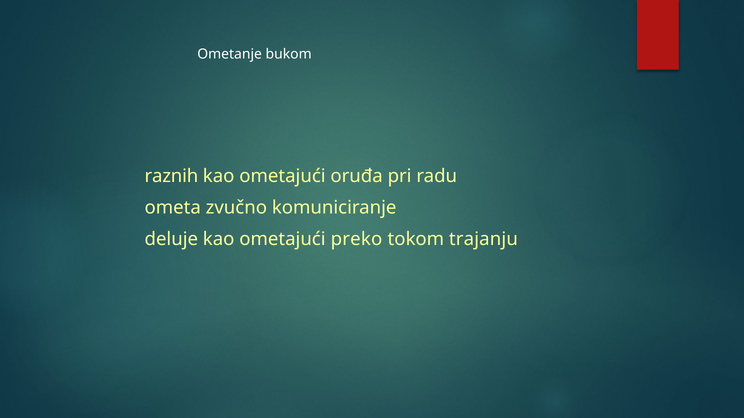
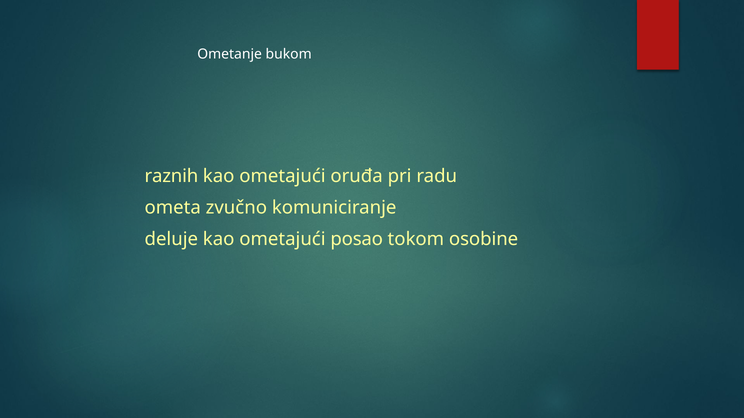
preko: preko -> posao
trajanju: trajanju -> osobine
